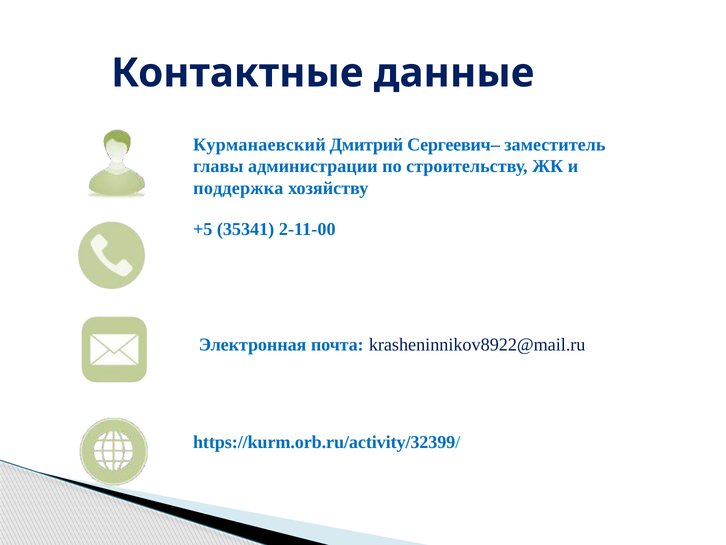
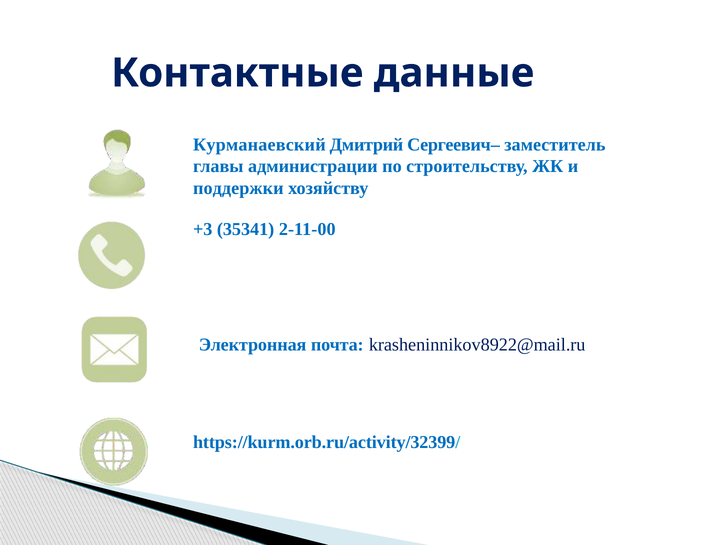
поддержка: поддержка -> поддержки
+5: +5 -> +3
